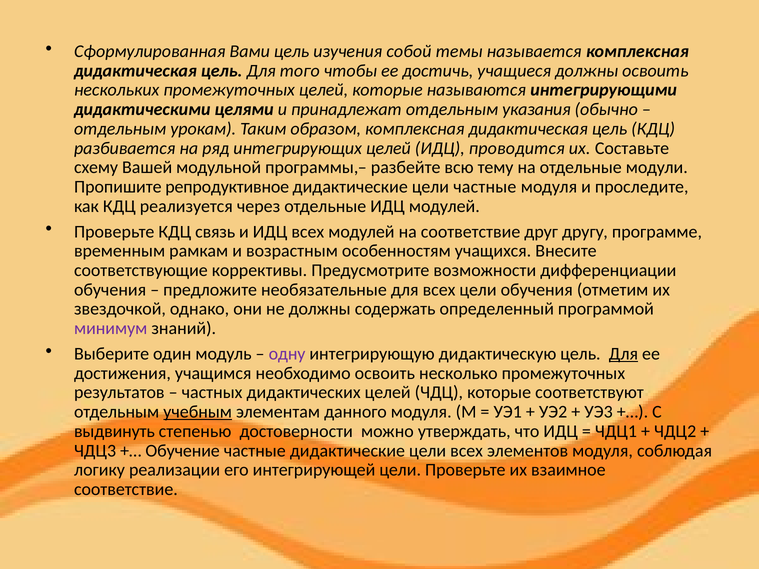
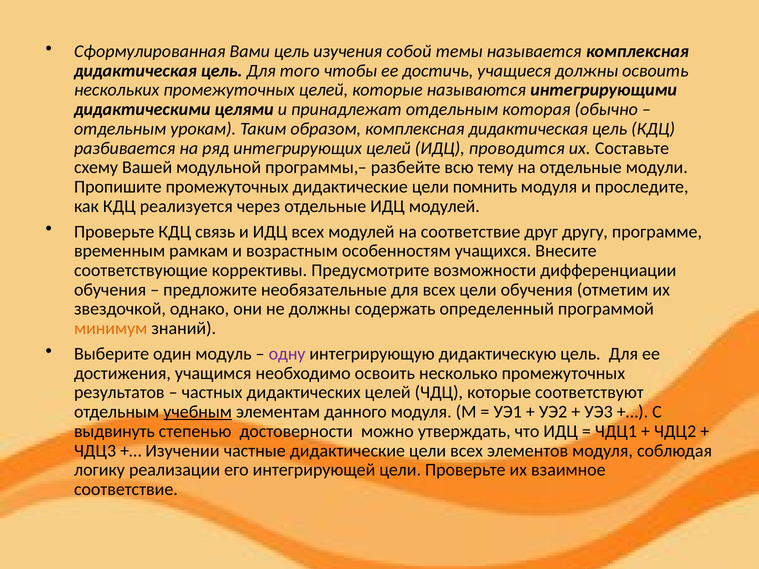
указания: указания -> которая
Пропишите репродуктивное: репродуктивное -> промежуточных
цели частные: частные -> помнить
минимум colour: purple -> orange
Для at (623, 354) underline: present -> none
Обучение: Обучение -> Изучении
